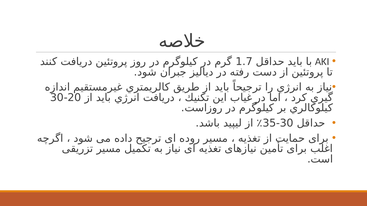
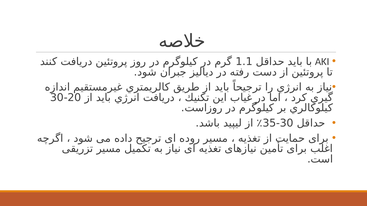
1.7: 1.7 -> 1.1
